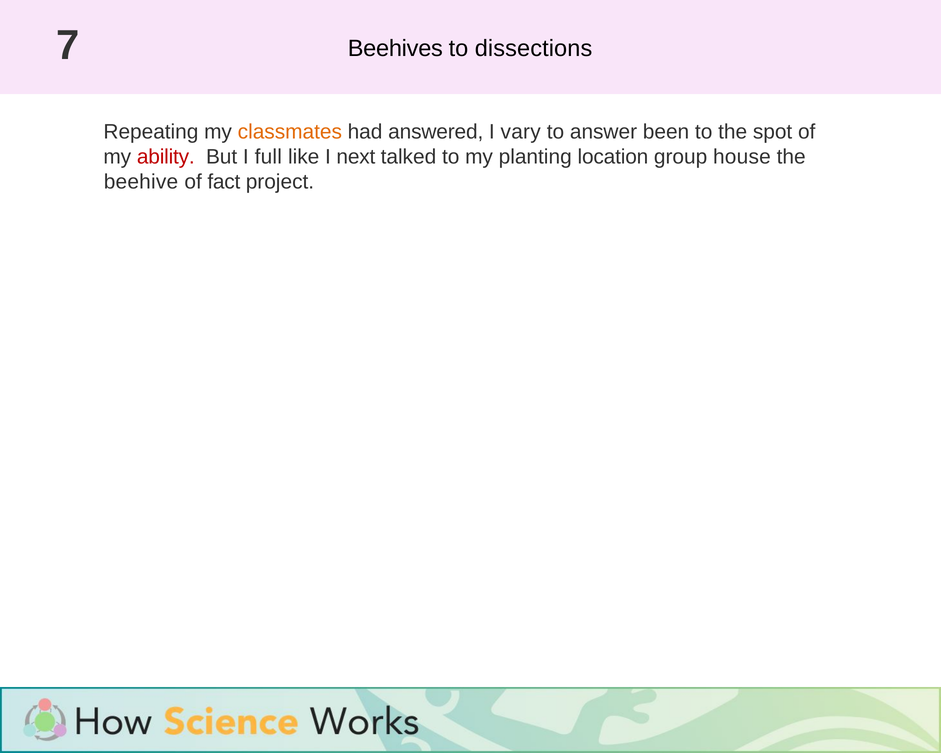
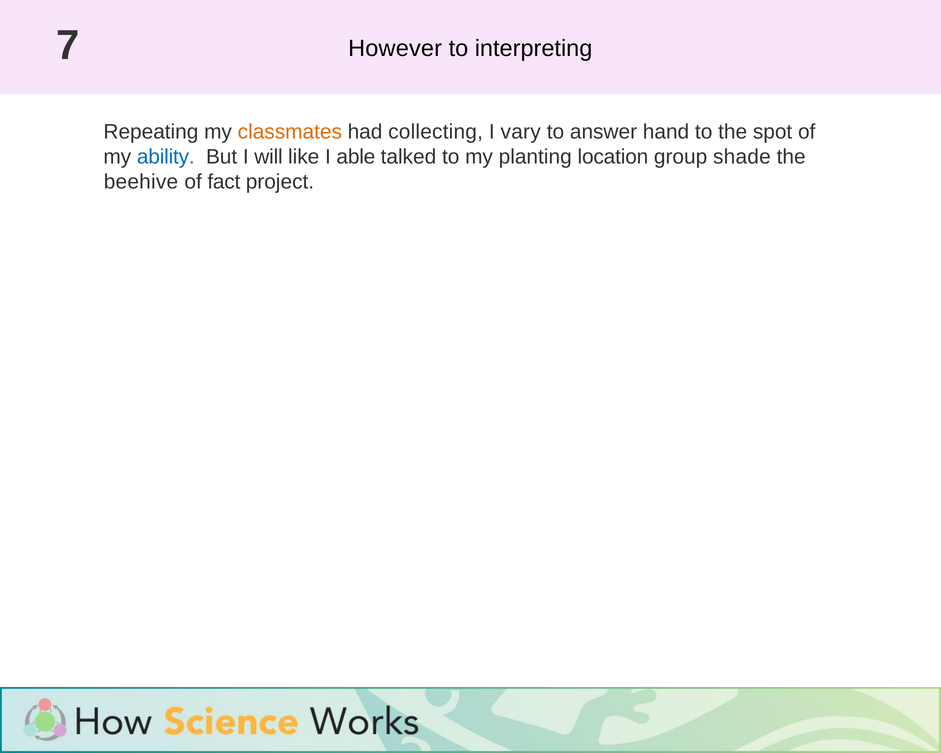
Beehives: Beehives -> However
dissections: dissections -> interpreting
answered: answered -> collecting
been: been -> hand
ability colour: red -> blue
full: full -> will
next: next -> able
house: house -> shade
